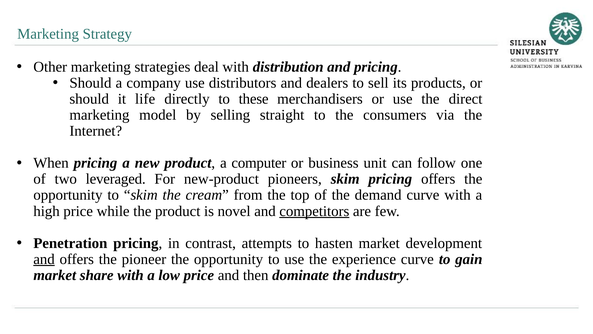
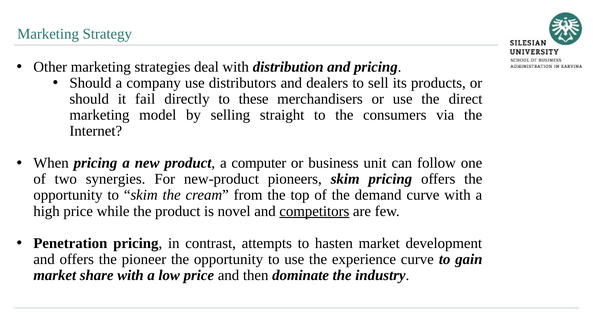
life: life -> fail
leveraged: leveraged -> synergies
and at (44, 259) underline: present -> none
